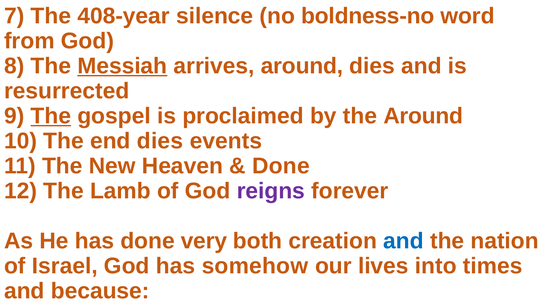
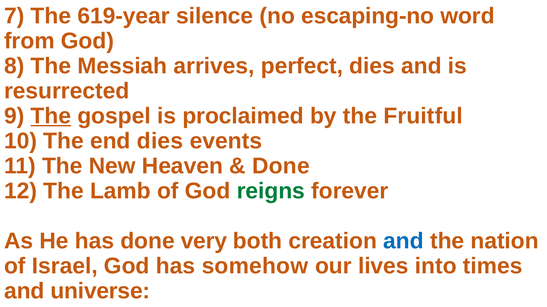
408-year: 408-year -> 619-year
boldness-no: boldness-no -> escaping-no
Messiah underline: present -> none
arrives around: around -> perfect
the Around: Around -> Fruitful
reigns colour: purple -> green
because: because -> universe
